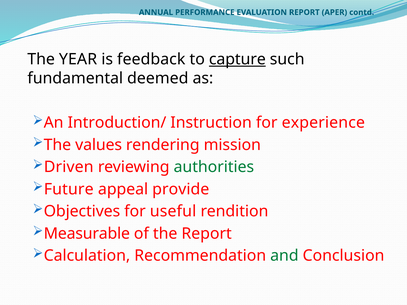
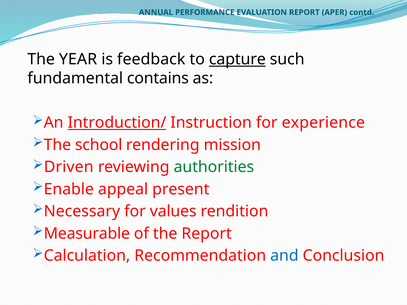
deemed: deemed -> contains
Introduction/ underline: none -> present
values: values -> school
Future: Future -> Enable
provide: provide -> present
Objectives: Objectives -> Necessary
useful: useful -> values
and colour: green -> blue
